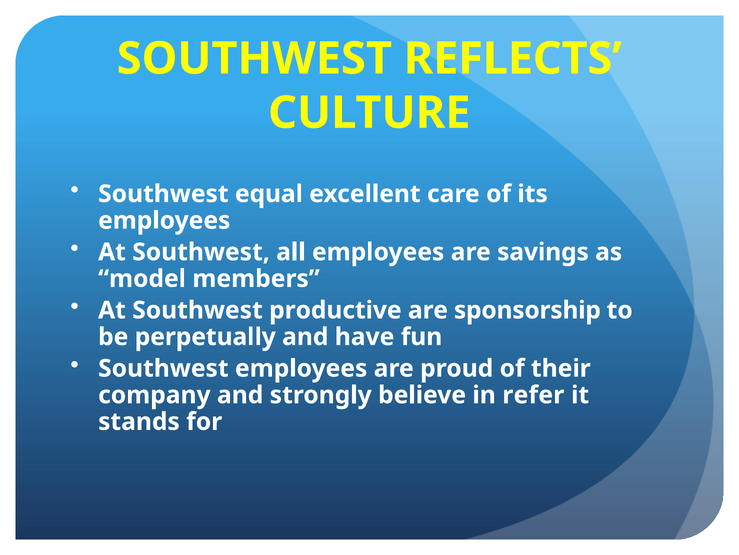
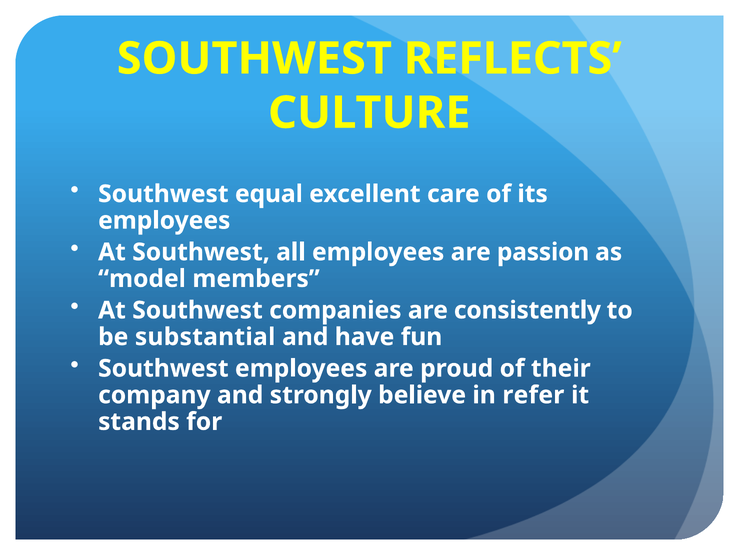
savings: savings -> passion
productive: productive -> companies
sponsorship: sponsorship -> consistently
perpetually: perpetually -> substantial
